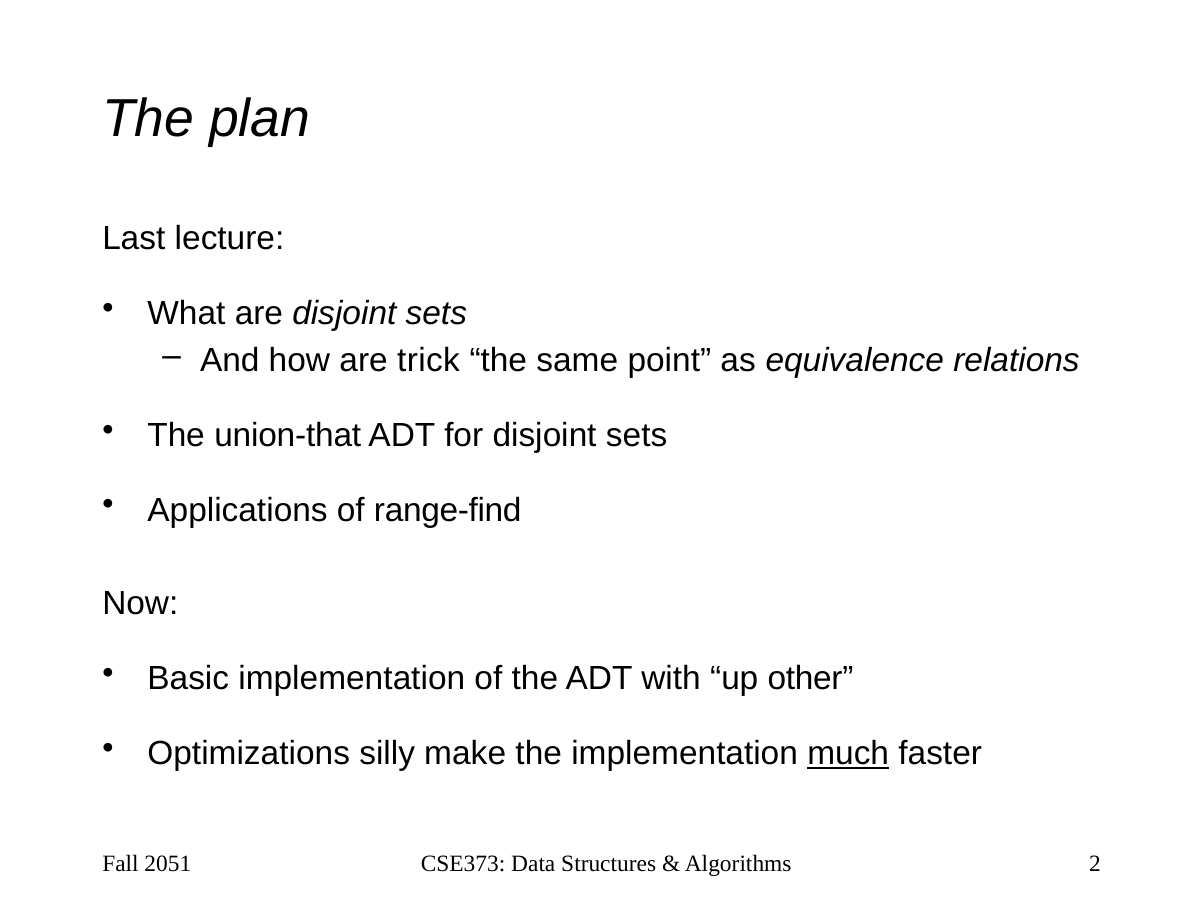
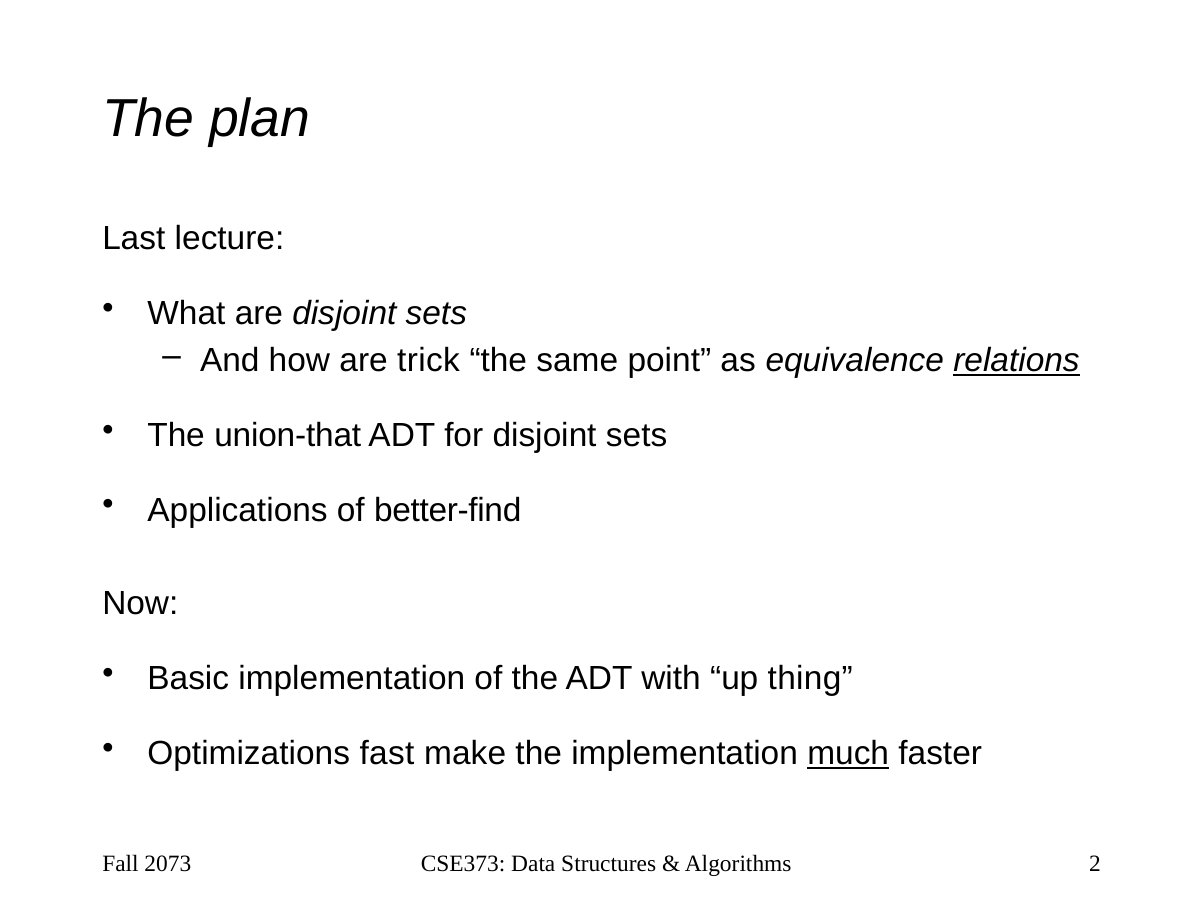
relations underline: none -> present
range-find: range-find -> better-find
other: other -> thing
silly: silly -> fast
2051: 2051 -> 2073
